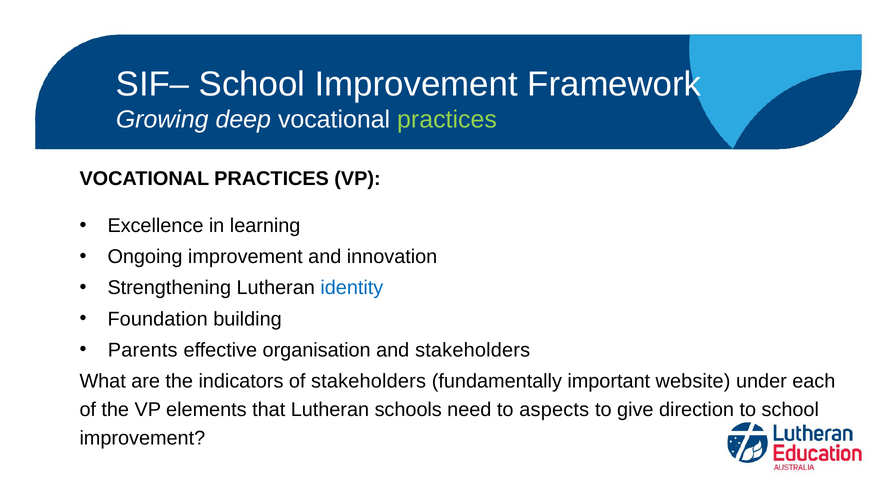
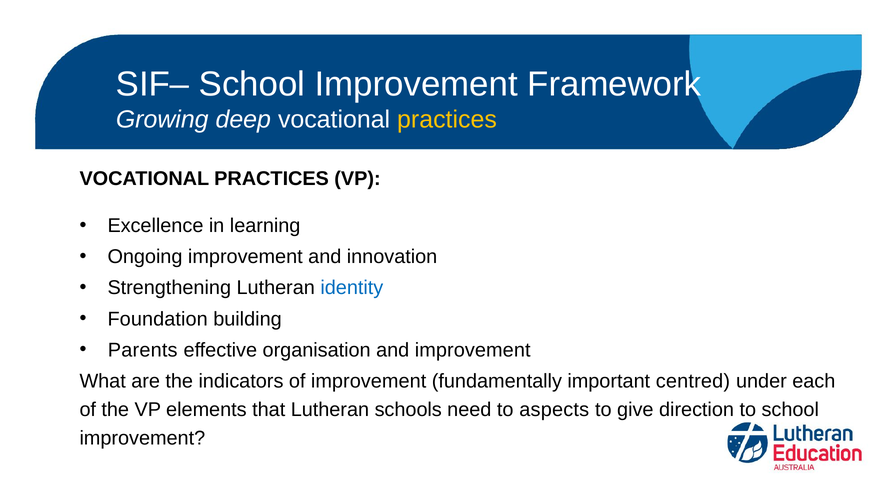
practices at (447, 120) colour: light green -> yellow
and stakeholders: stakeholders -> improvement
of stakeholders: stakeholders -> improvement
website: website -> centred
